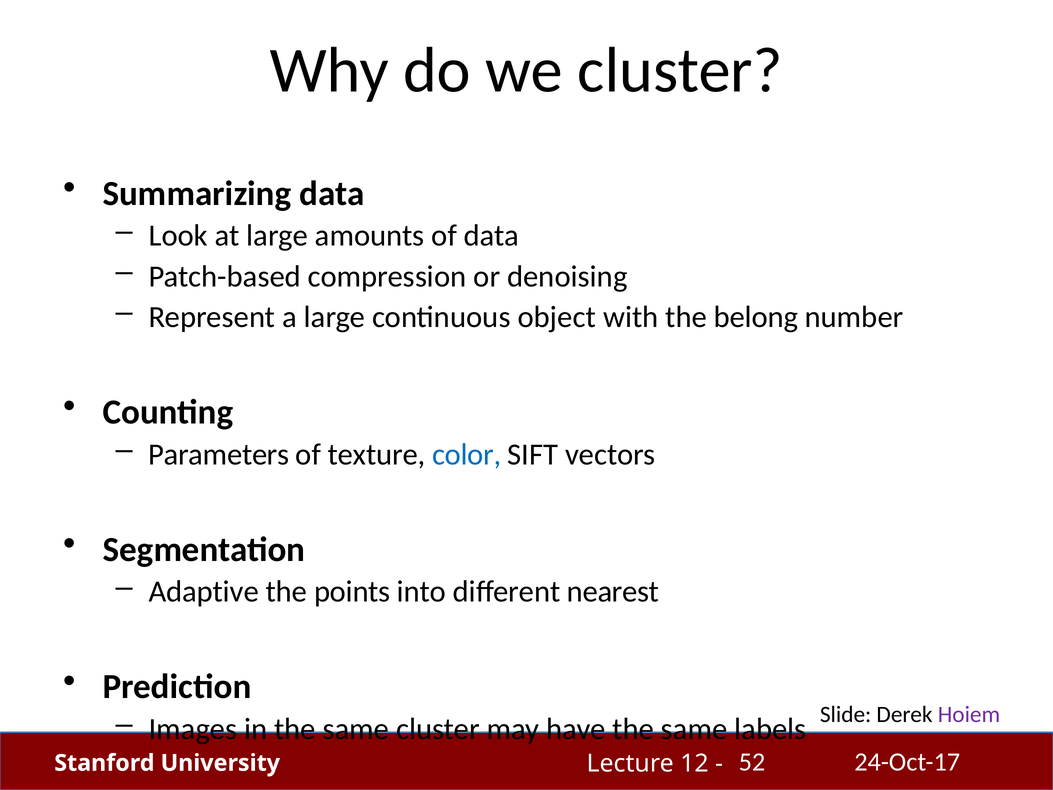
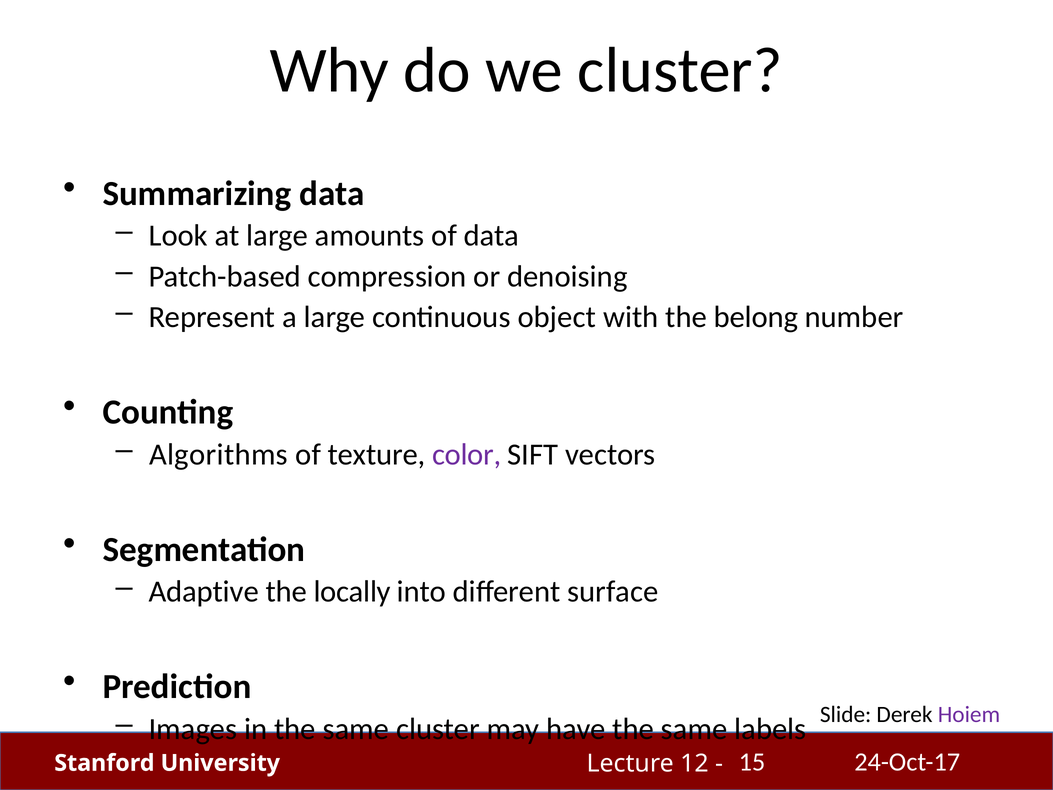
Parameters: Parameters -> Algorithms
color colour: blue -> purple
points: points -> locally
nearest: nearest -> surface
52: 52 -> 15
